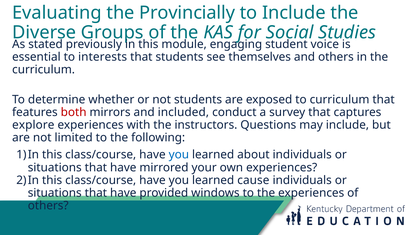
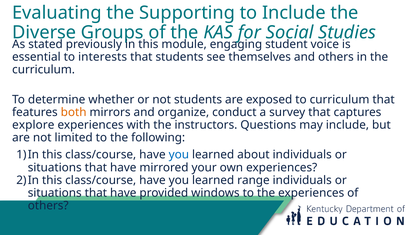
Provincially: Provincially -> Supporting
both colour: red -> orange
included: included -> organize
cause: cause -> range
